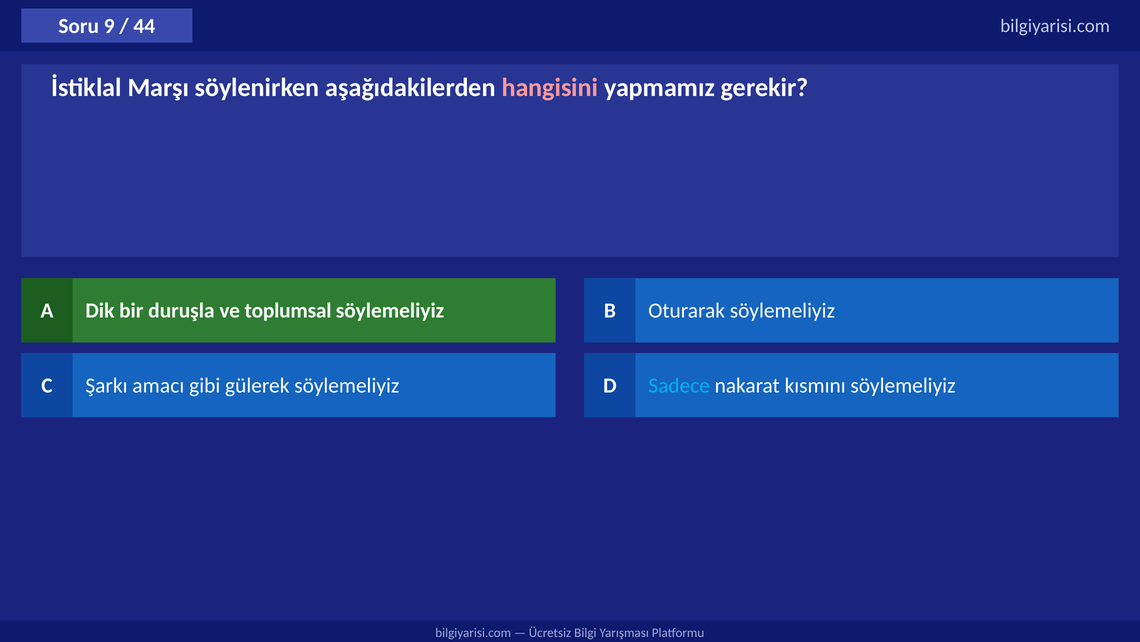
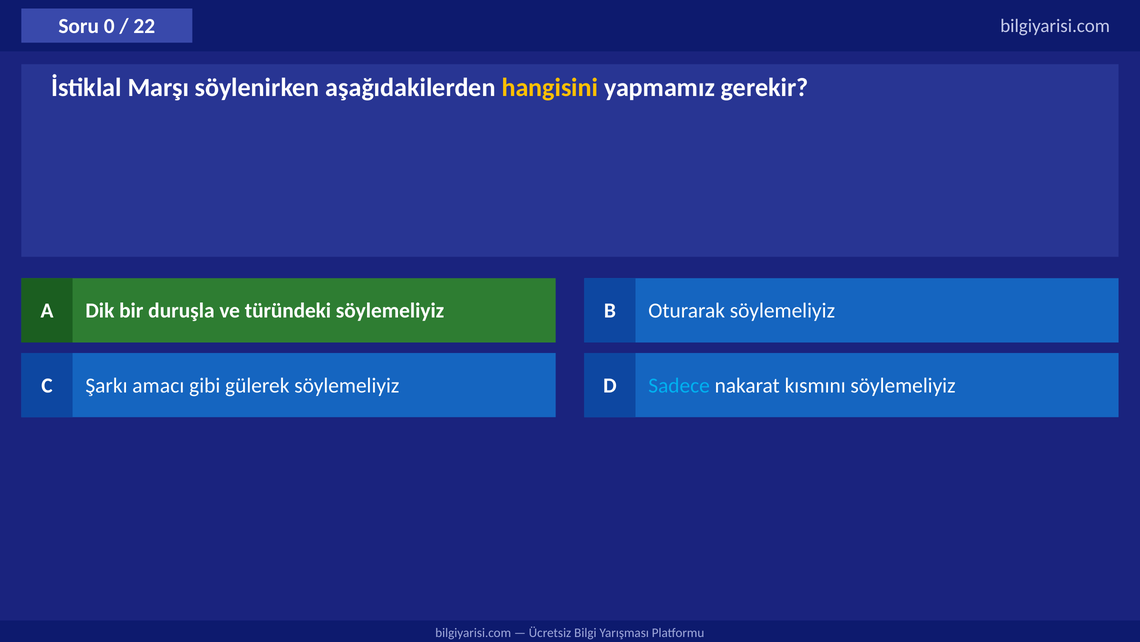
9: 9 -> 0
44: 44 -> 22
hangisini colour: pink -> yellow
toplumsal: toplumsal -> türündeki
